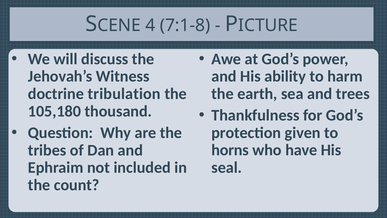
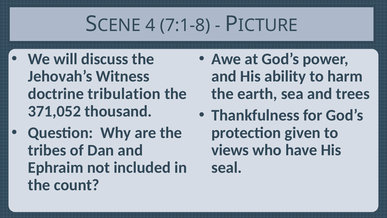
105,180: 105,180 -> 371,052
horns: horns -> views
